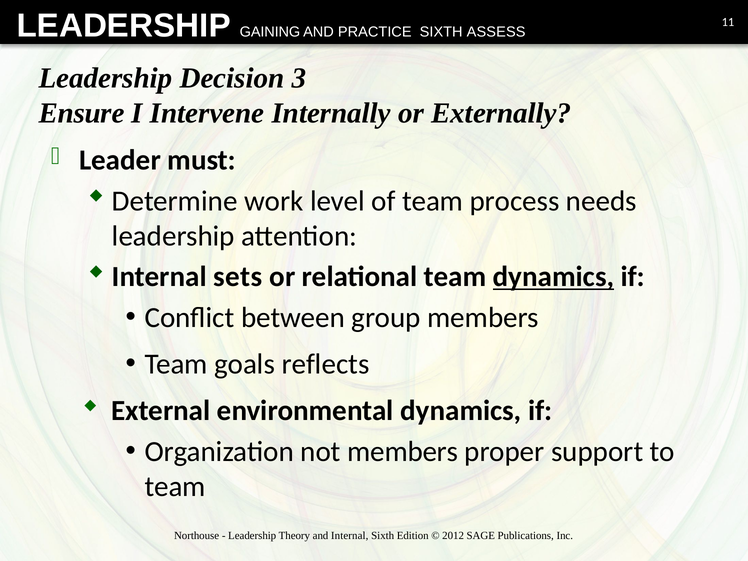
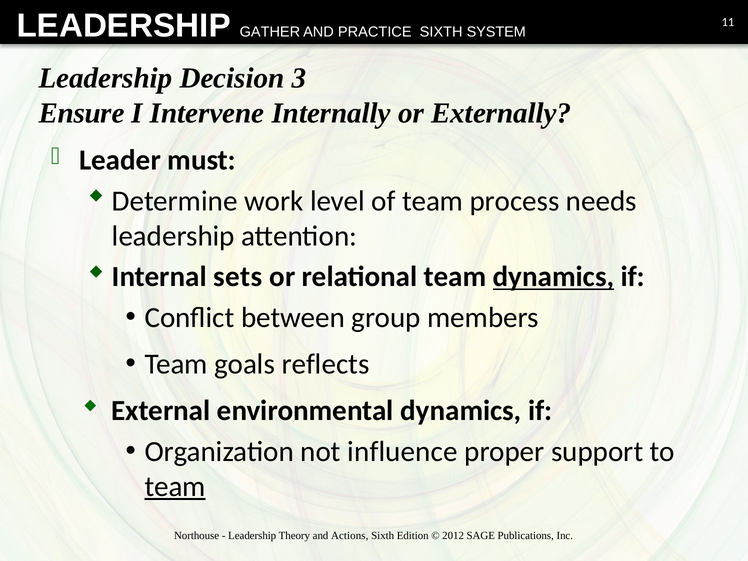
GAINING: GAINING -> GATHER
ASSESS: ASSESS -> SYSTEM
not members: members -> influence
team at (175, 486) underline: none -> present
and Internal: Internal -> Actions
